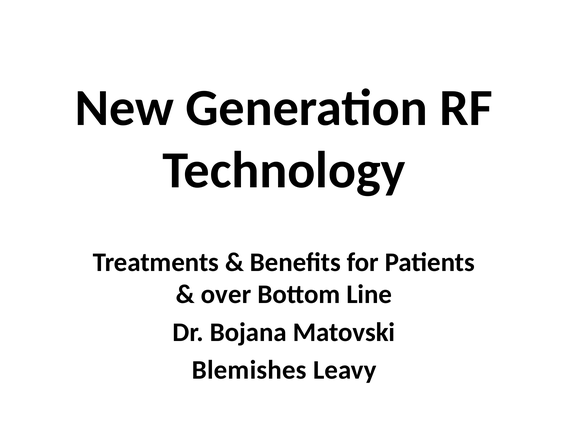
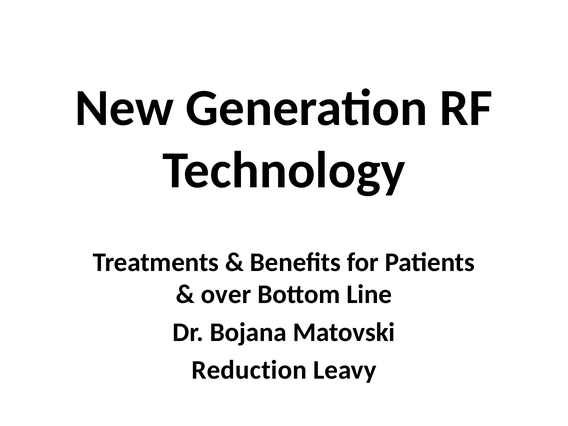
Blemishes: Blemishes -> Reduction
